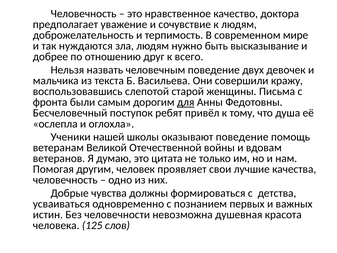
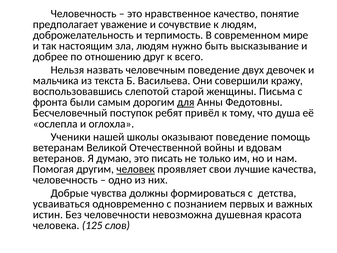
доктора: доктора -> понятие
нуждаются: нуждаются -> настоящим
цитата: цитата -> писать
человек underline: none -> present
